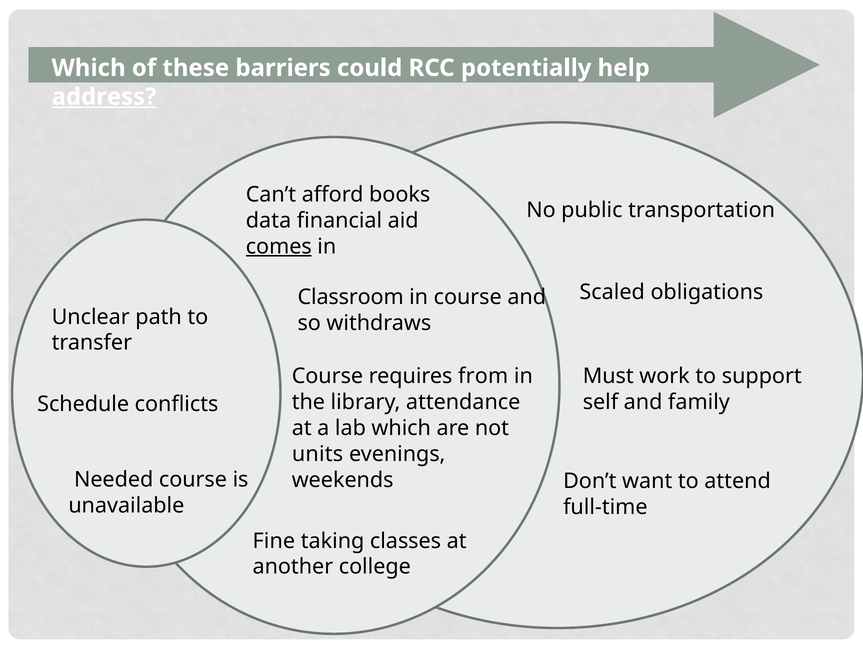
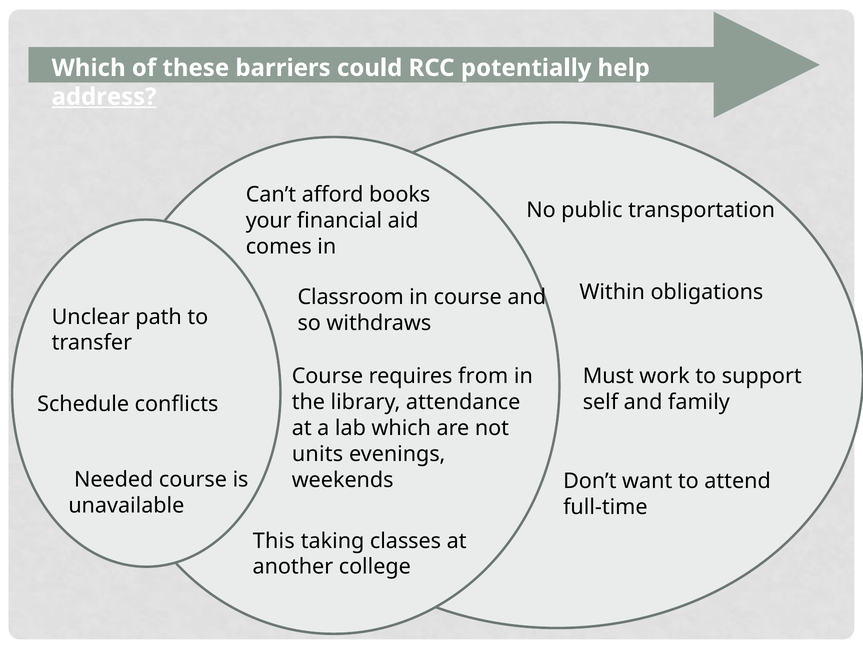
data: data -> your
comes underline: present -> none
Scaled: Scaled -> Within
Fine: Fine -> This
